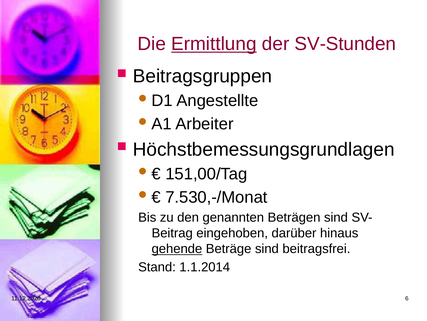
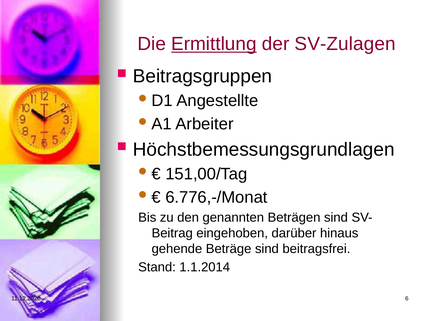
SV-Stunden: SV-Stunden -> SV-Zulagen
7.530,-/Monat: 7.530,-/Monat -> 6.776,-/Monat
gehende underline: present -> none
